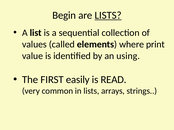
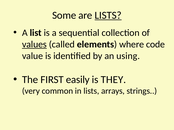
Begin: Begin -> Some
values underline: none -> present
print: print -> code
READ: READ -> THEY
